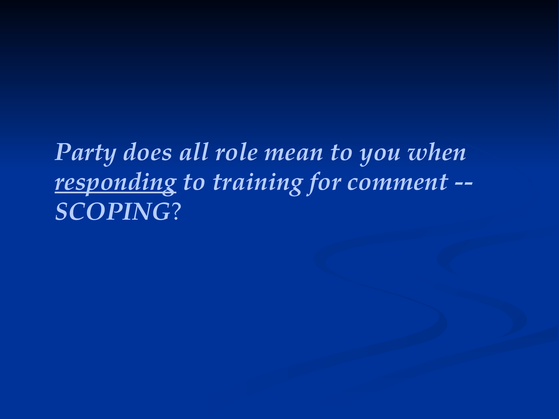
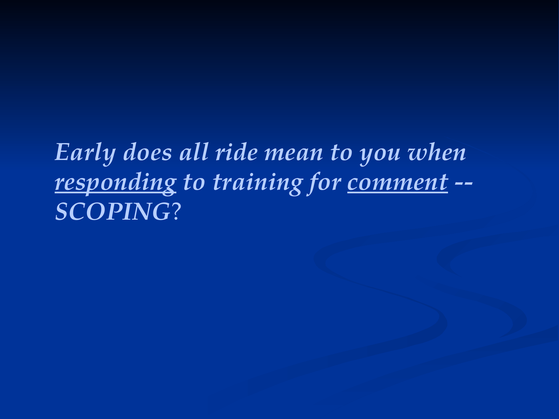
Party: Party -> Early
role: role -> ride
comment underline: none -> present
